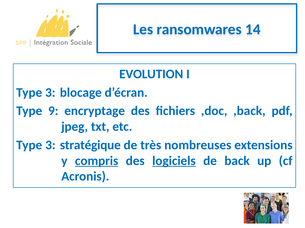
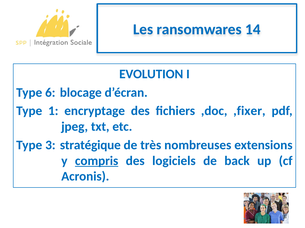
3 at (50, 93): 3 -> 6
9: 9 -> 1
,back: ,back -> ,fixer
logiciels underline: present -> none
